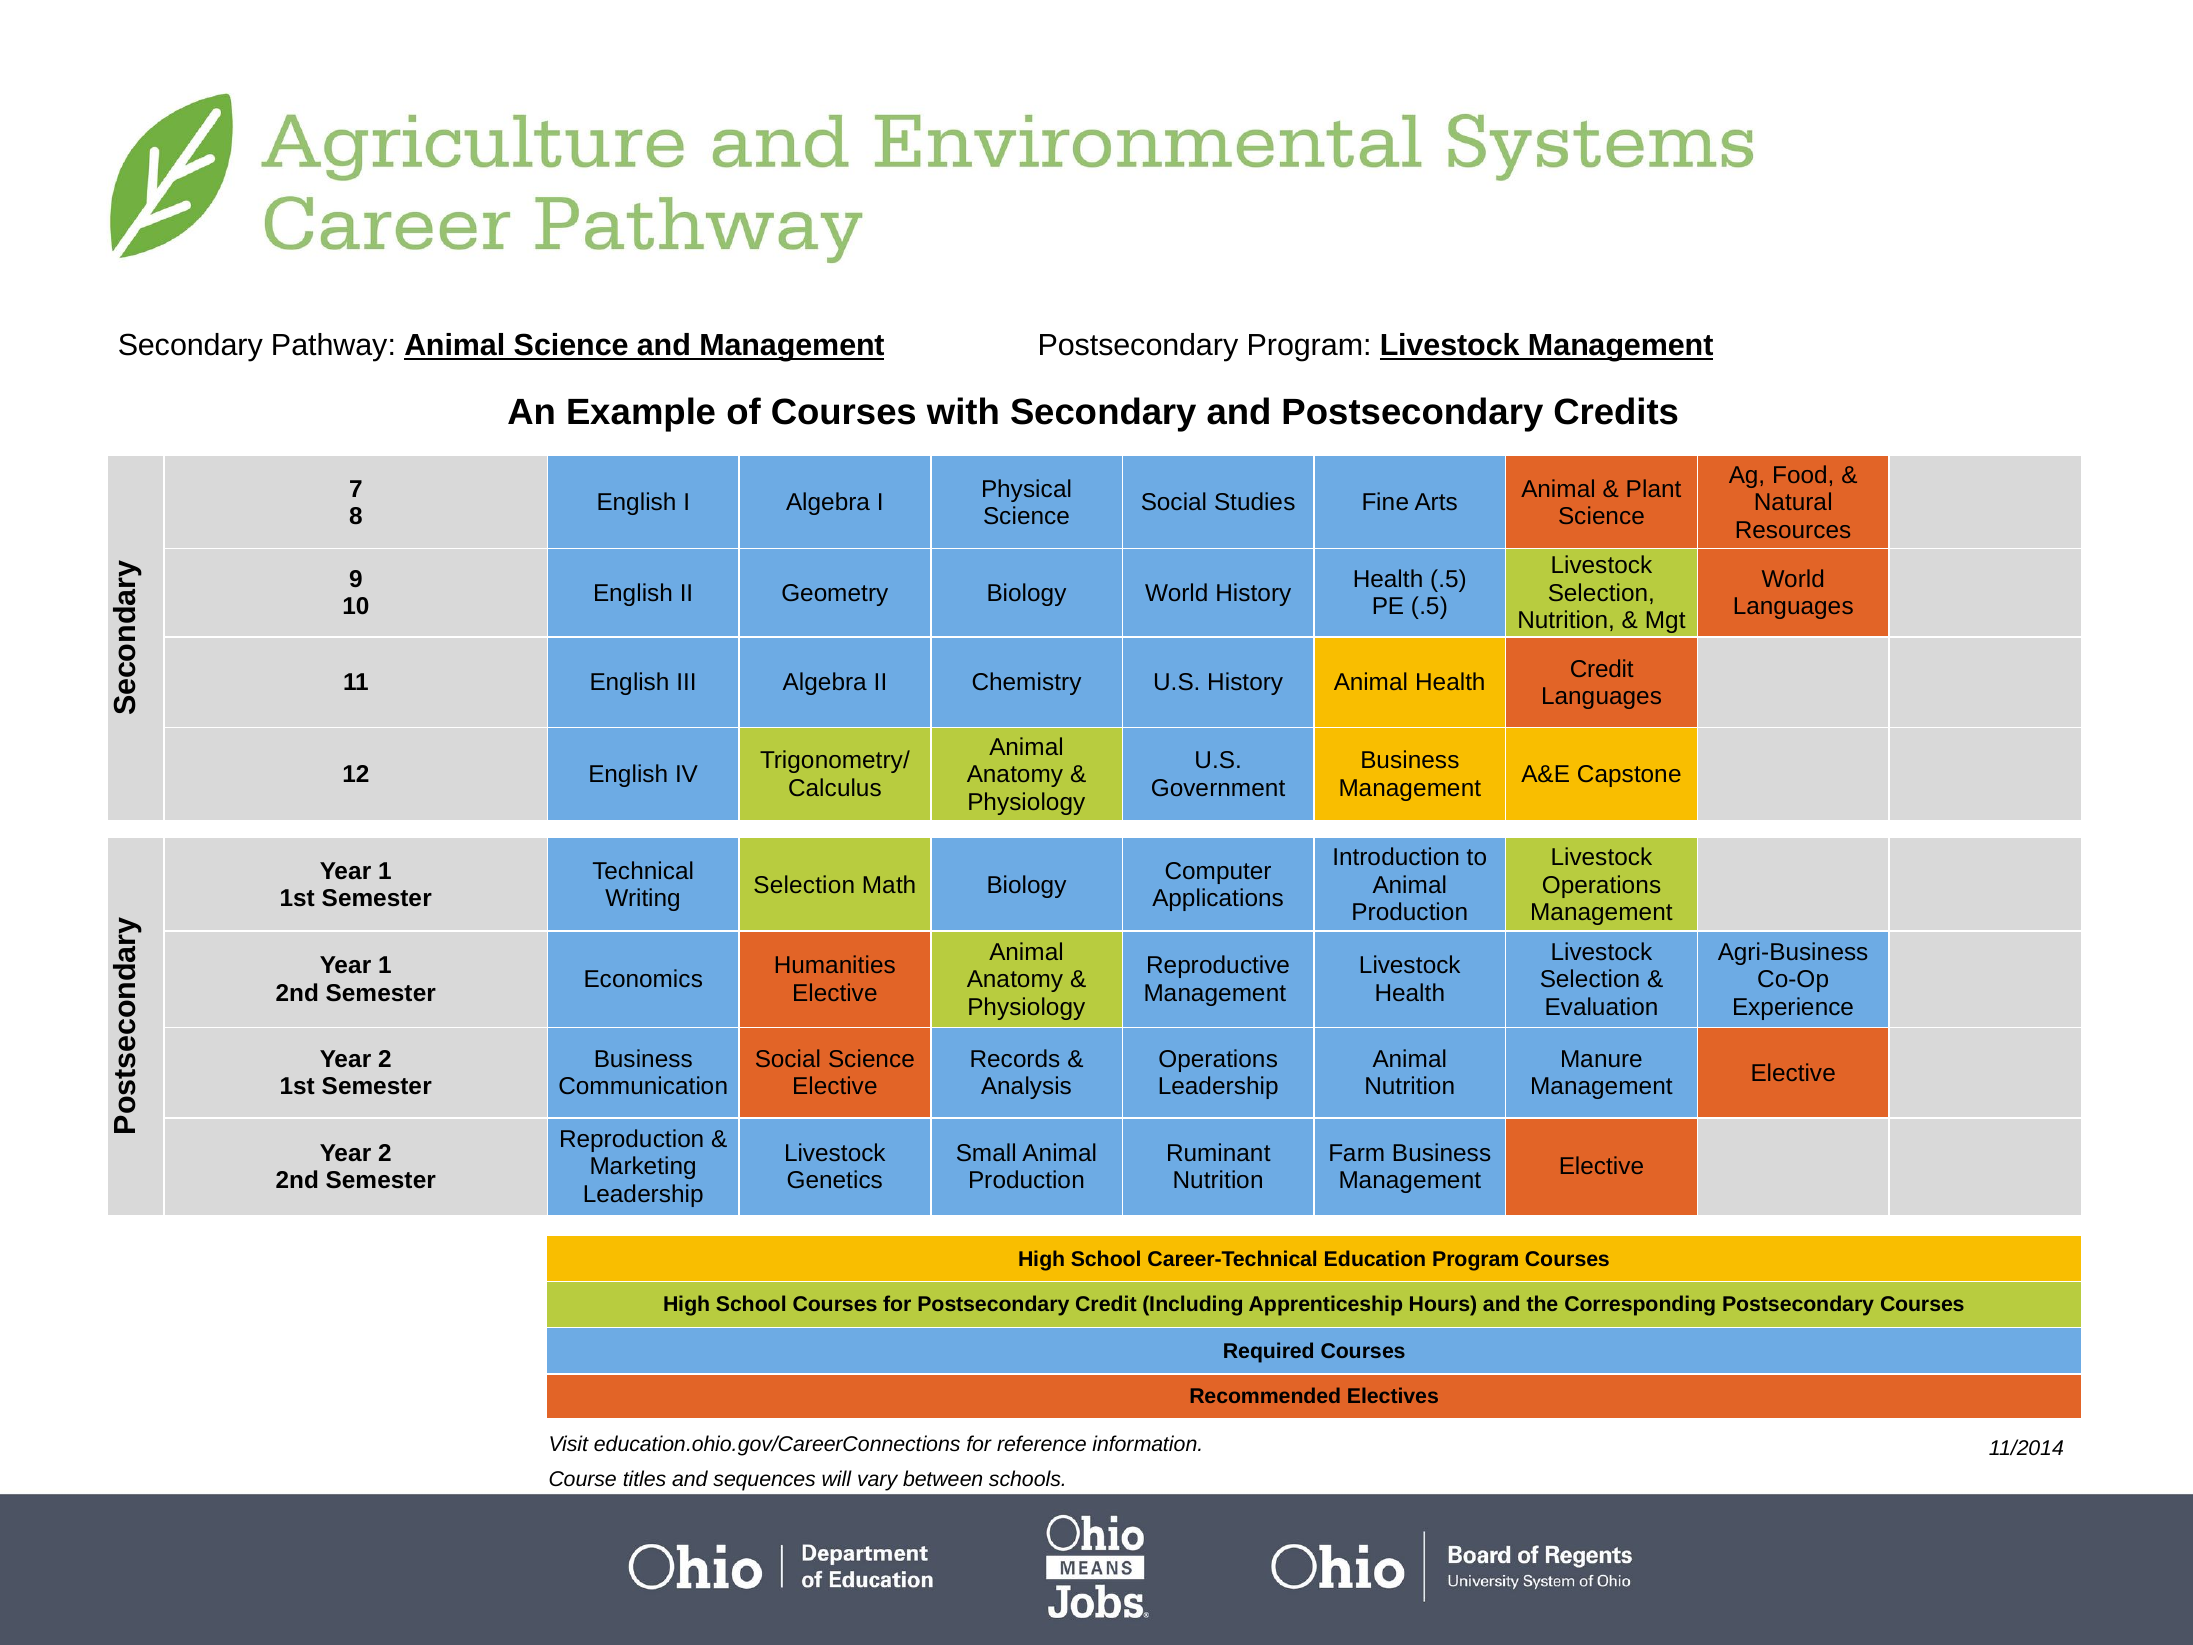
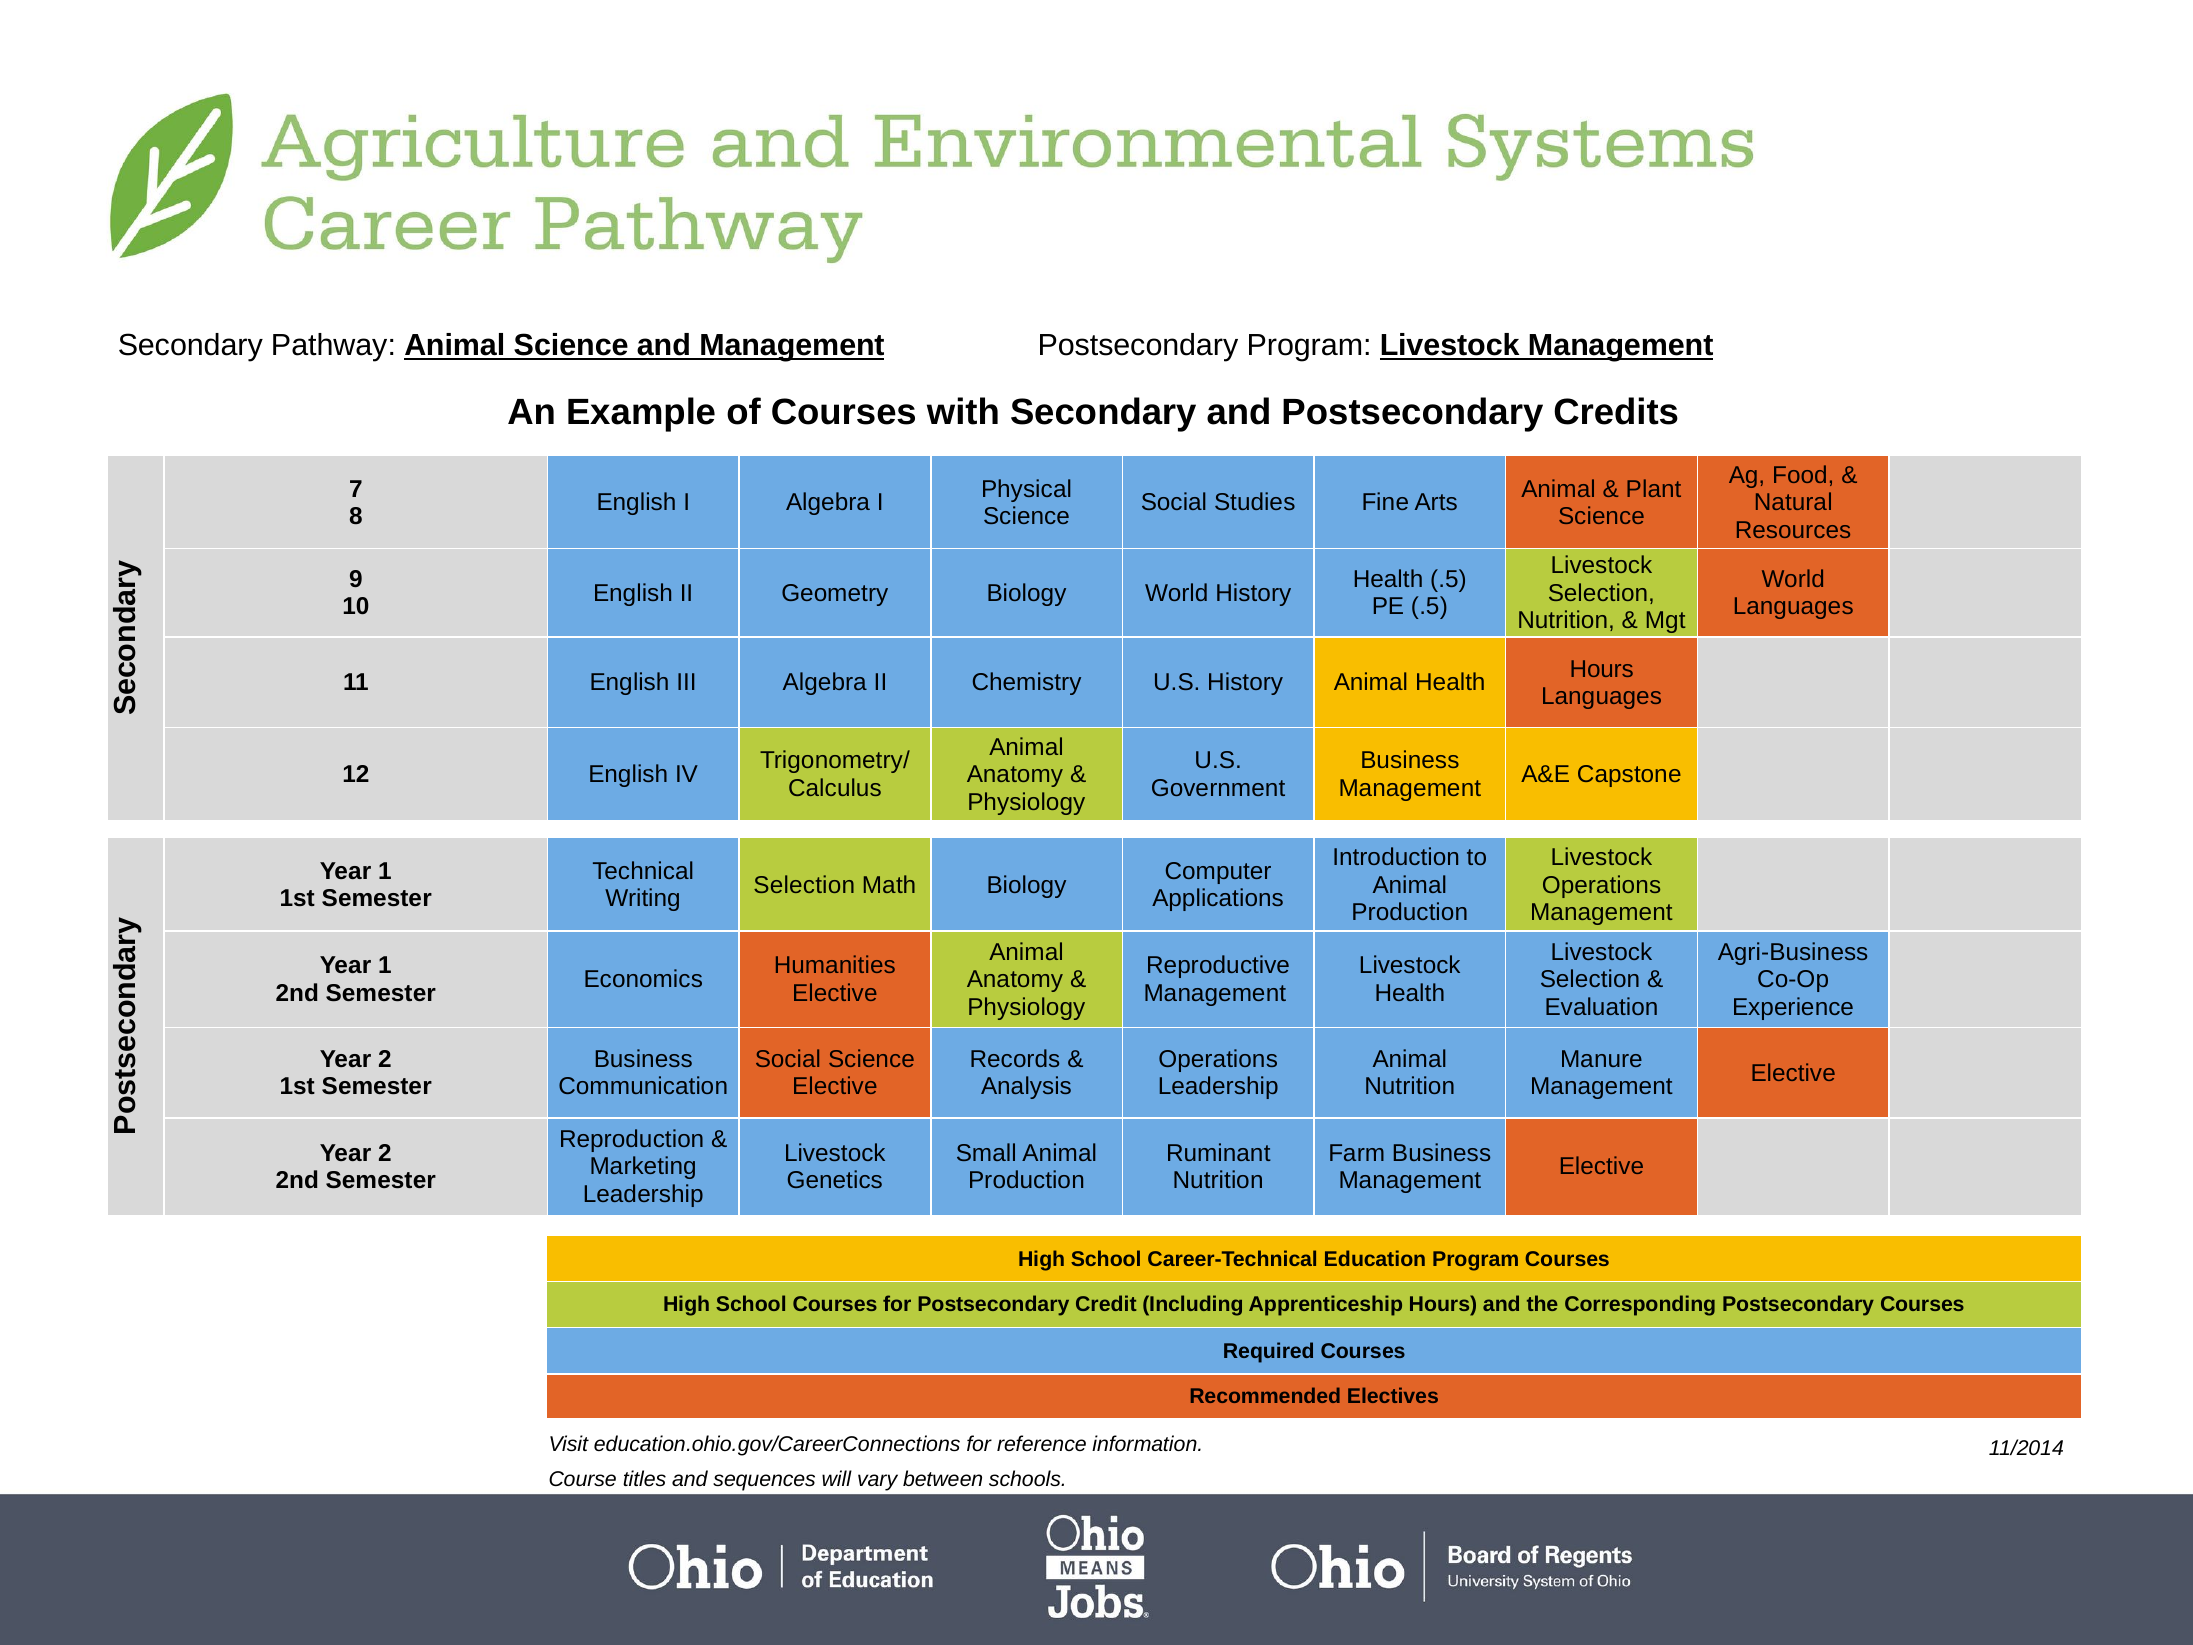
Credit at (1602, 669): Credit -> Hours
